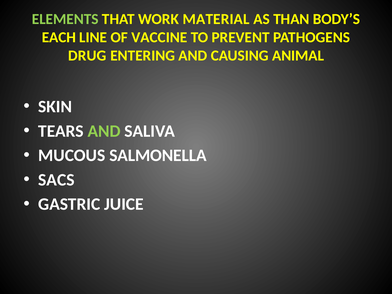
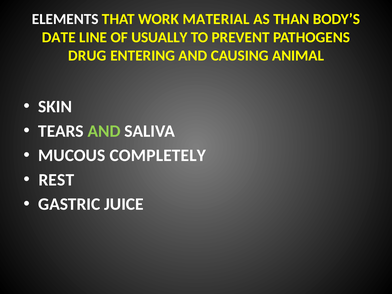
ELEMENTS colour: light green -> white
EACH: EACH -> DATE
VACCINE: VACCINE -> USUALLY
SALMONELLA: SALMONELLA -> COMPLETELY
SACS: SACS -> REST
